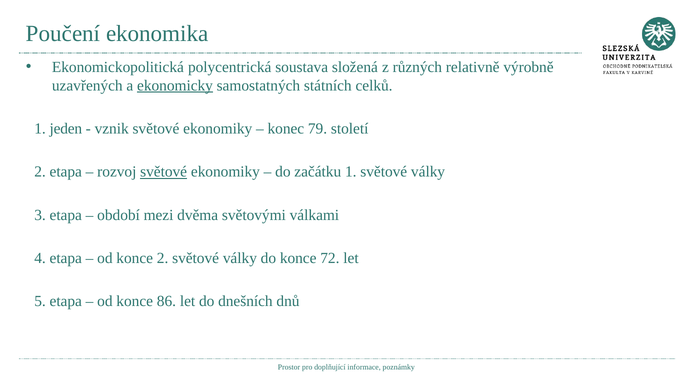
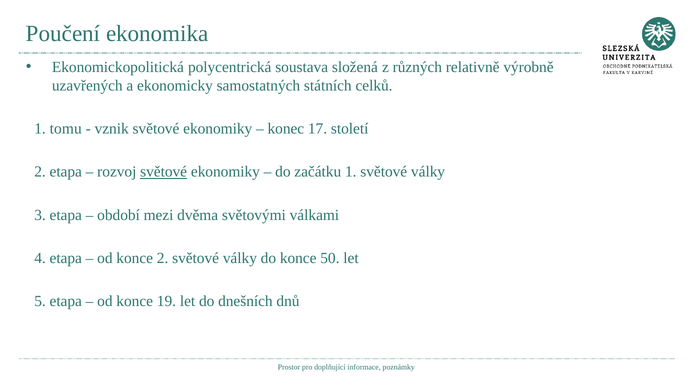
ekonomicky underline: present -> none
jeden: jeden -> tomu
79: 79 -> 17
72: 72 -> 50
86: 86 -> 19
